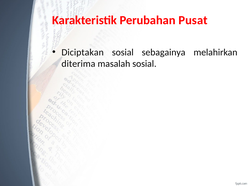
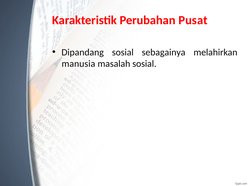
Diciptakan: Diciptakan -> Dipandang
diterima: diterima -> manusia
